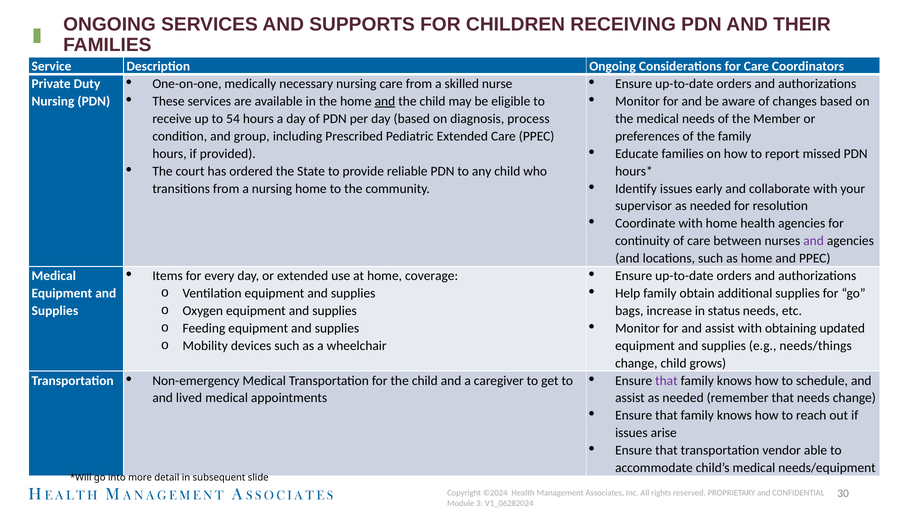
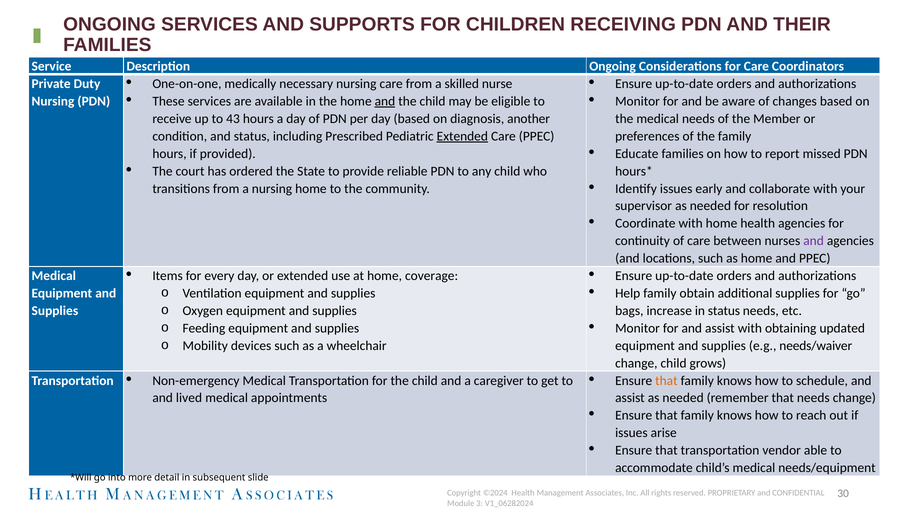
54: 54 -> 43
process: process -> another
and group: group -> status
Extended at (462, 136) underline: none -> present
needs/things: needs/things -> needs/waiver
that at (666, 381) colour: purple -> orange
